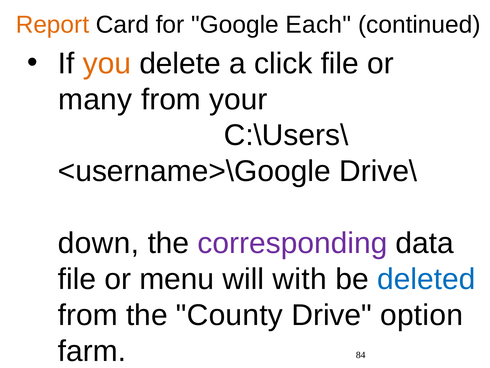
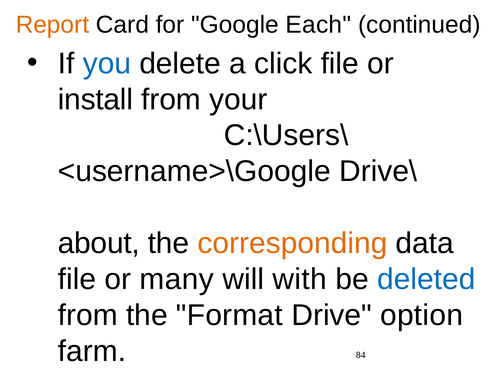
you colour: orange -> blue
many: many -> install
down: down -> about
corresponding colour: purple -> orange
menu: menu -> many
County: County -> Format
